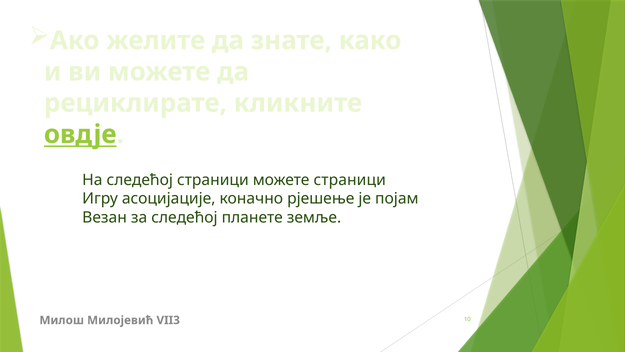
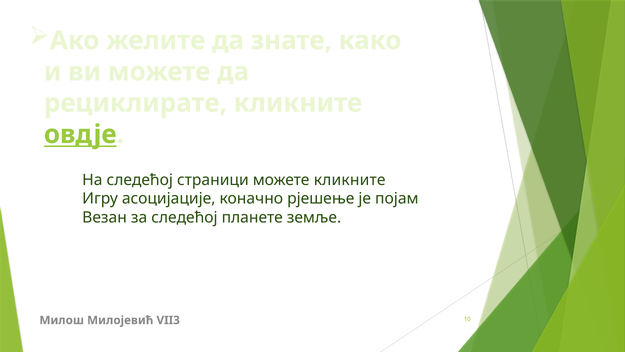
можете страници: страници -> кликните
